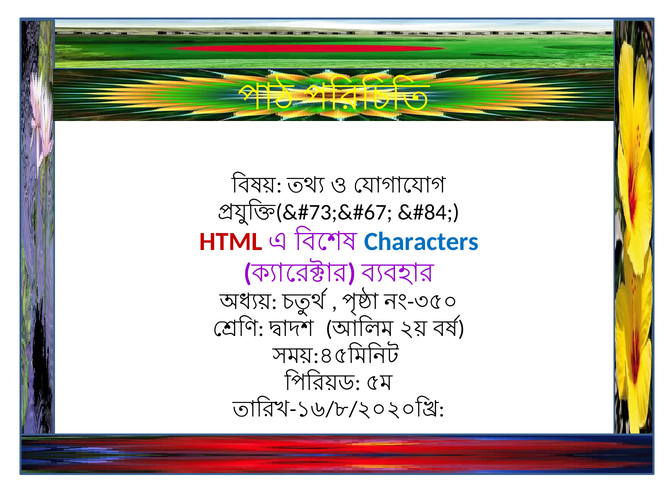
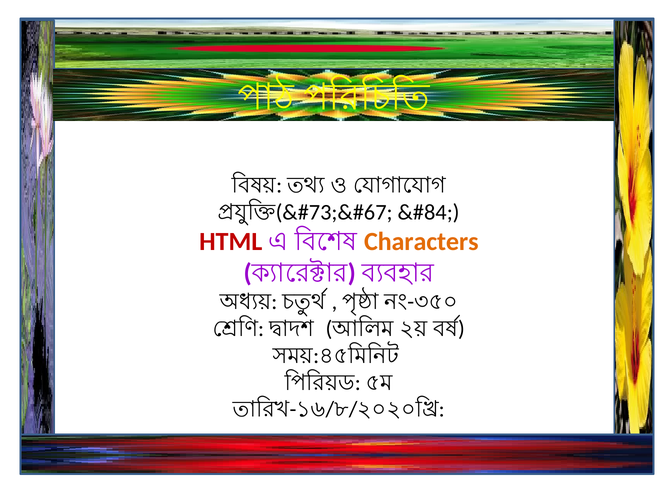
Characters colour: blue -> orange
